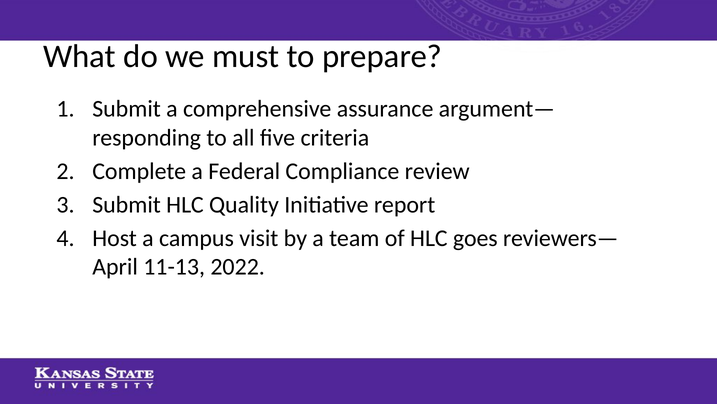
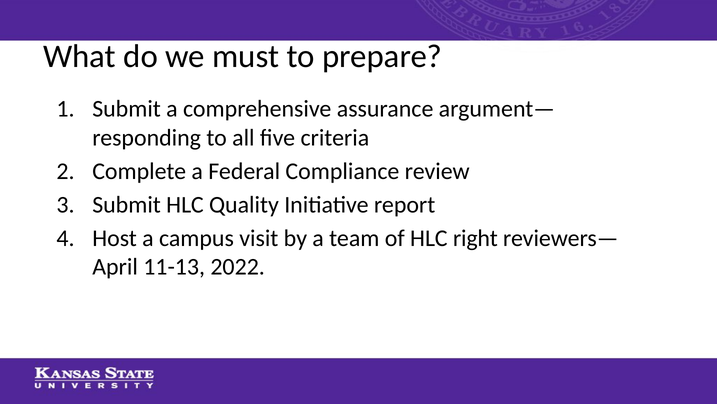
goes: goes -> right
